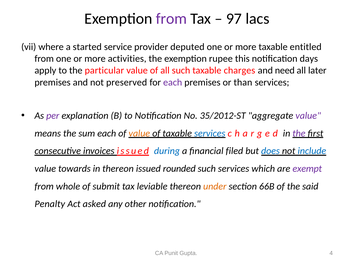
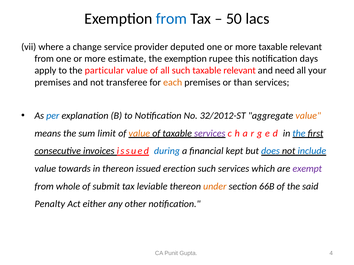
from at (171, 19) colour: purple -> blue
97: 97 -> 50
started: started -> change
more taxable entitled: entitled -> relevant
activities: activities -> estimate
such taxable charges: charges -> relevant
later: later -> your
preserved: preserved -> transferee
each at (173, 82) colour: purple -> orange
per colour: purple -> blue
35/2012-ST: 35/2012-ST -> 32/2012-ST
value at (308, 116) colour: purple -> orange
sum each: each -> limit
services at (210, 134) colour: blue -> purple
the at (299, 134) colour: purple -> blue
filed: filed -> kept
rounded: rounded -> erection
asked: asked -> either
